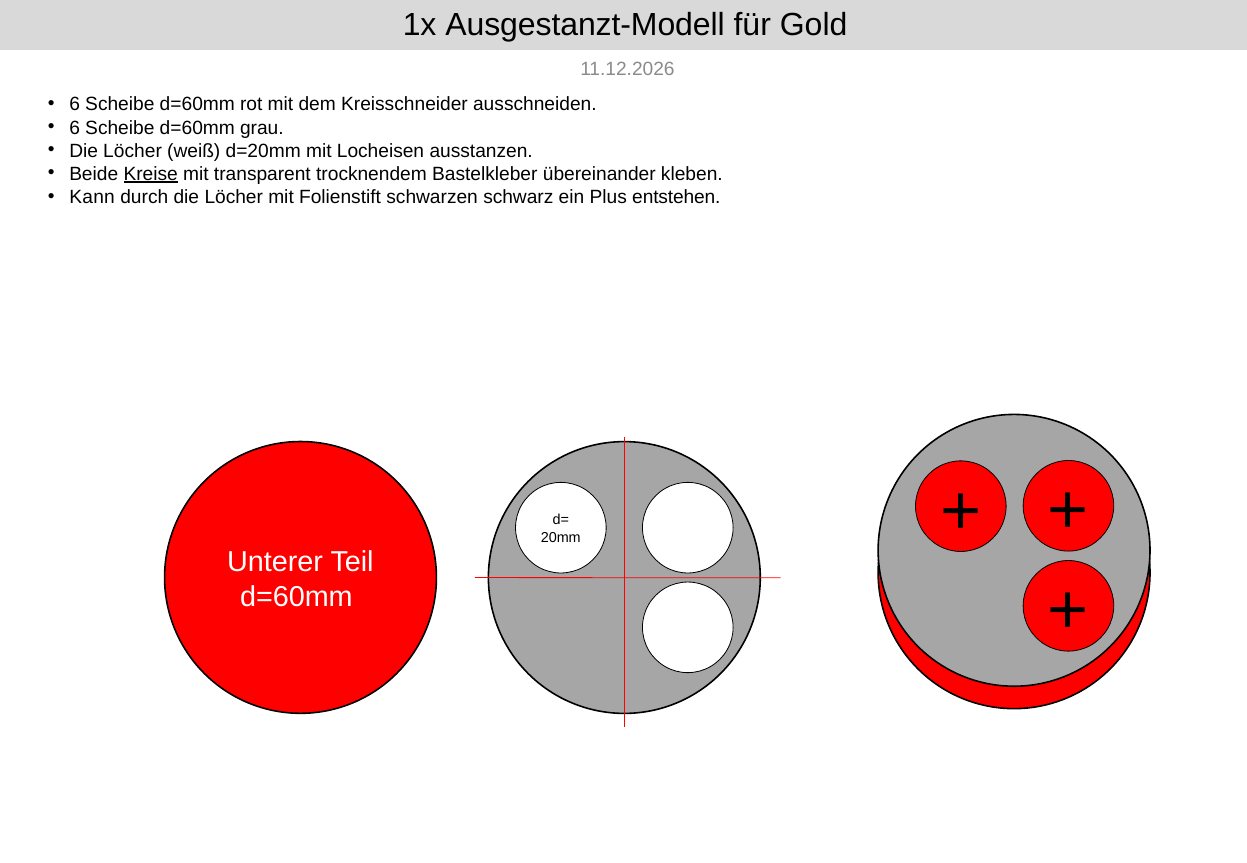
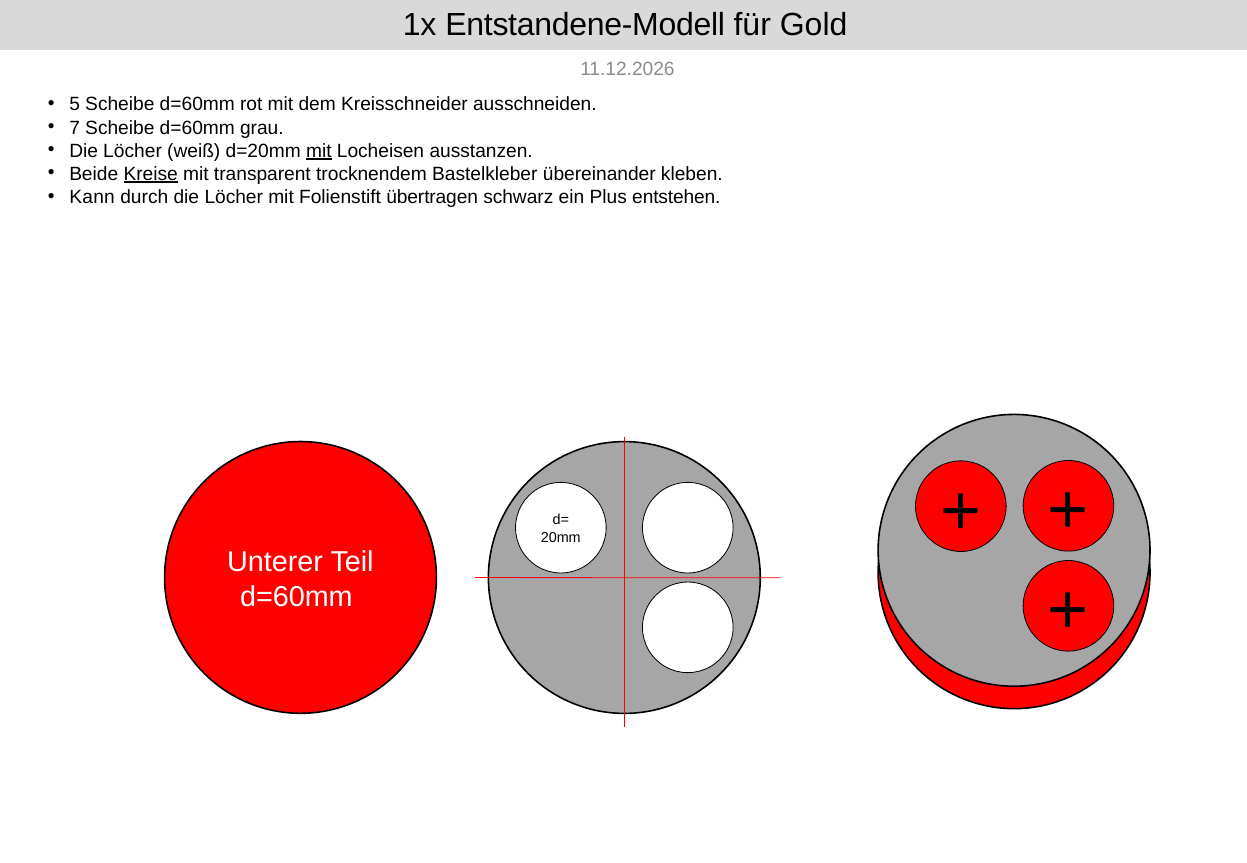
Ausgestanzt-Modell: Ausgestanzt-Modell -> Entstandene-Modell
6 at (75, 105): 6 -> 5
6 at (75, 128): 6 -> 7
mit at (319, 151) underline: none -> present
schwarzen: schwarzen -> übertragen
